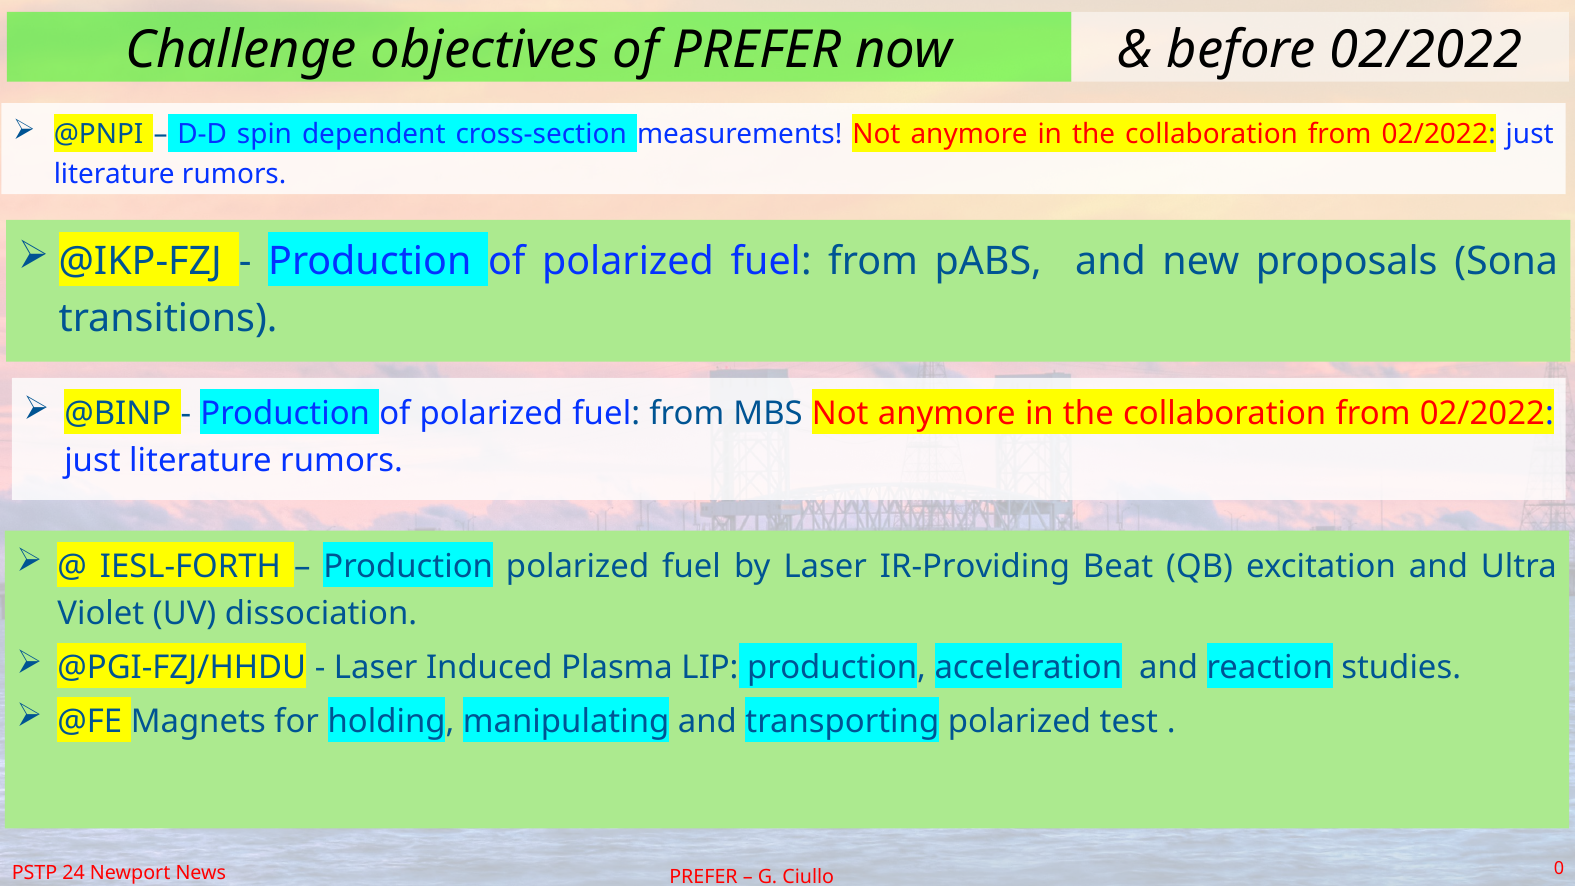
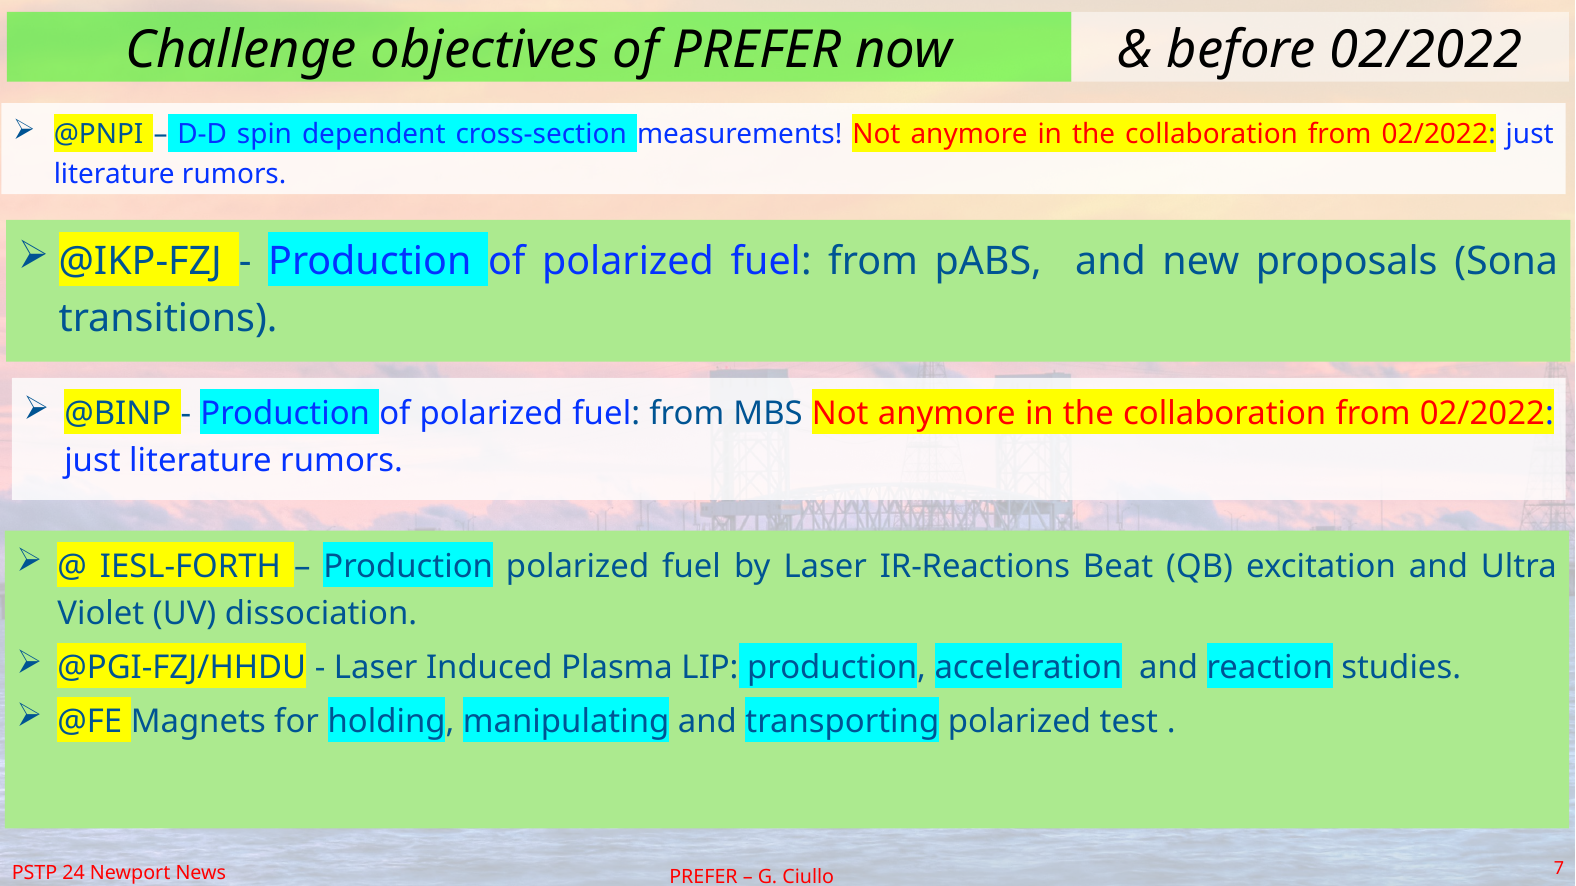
IR-Providing: IR-Providing -> IR-Reactions
0: 0 -> 7
